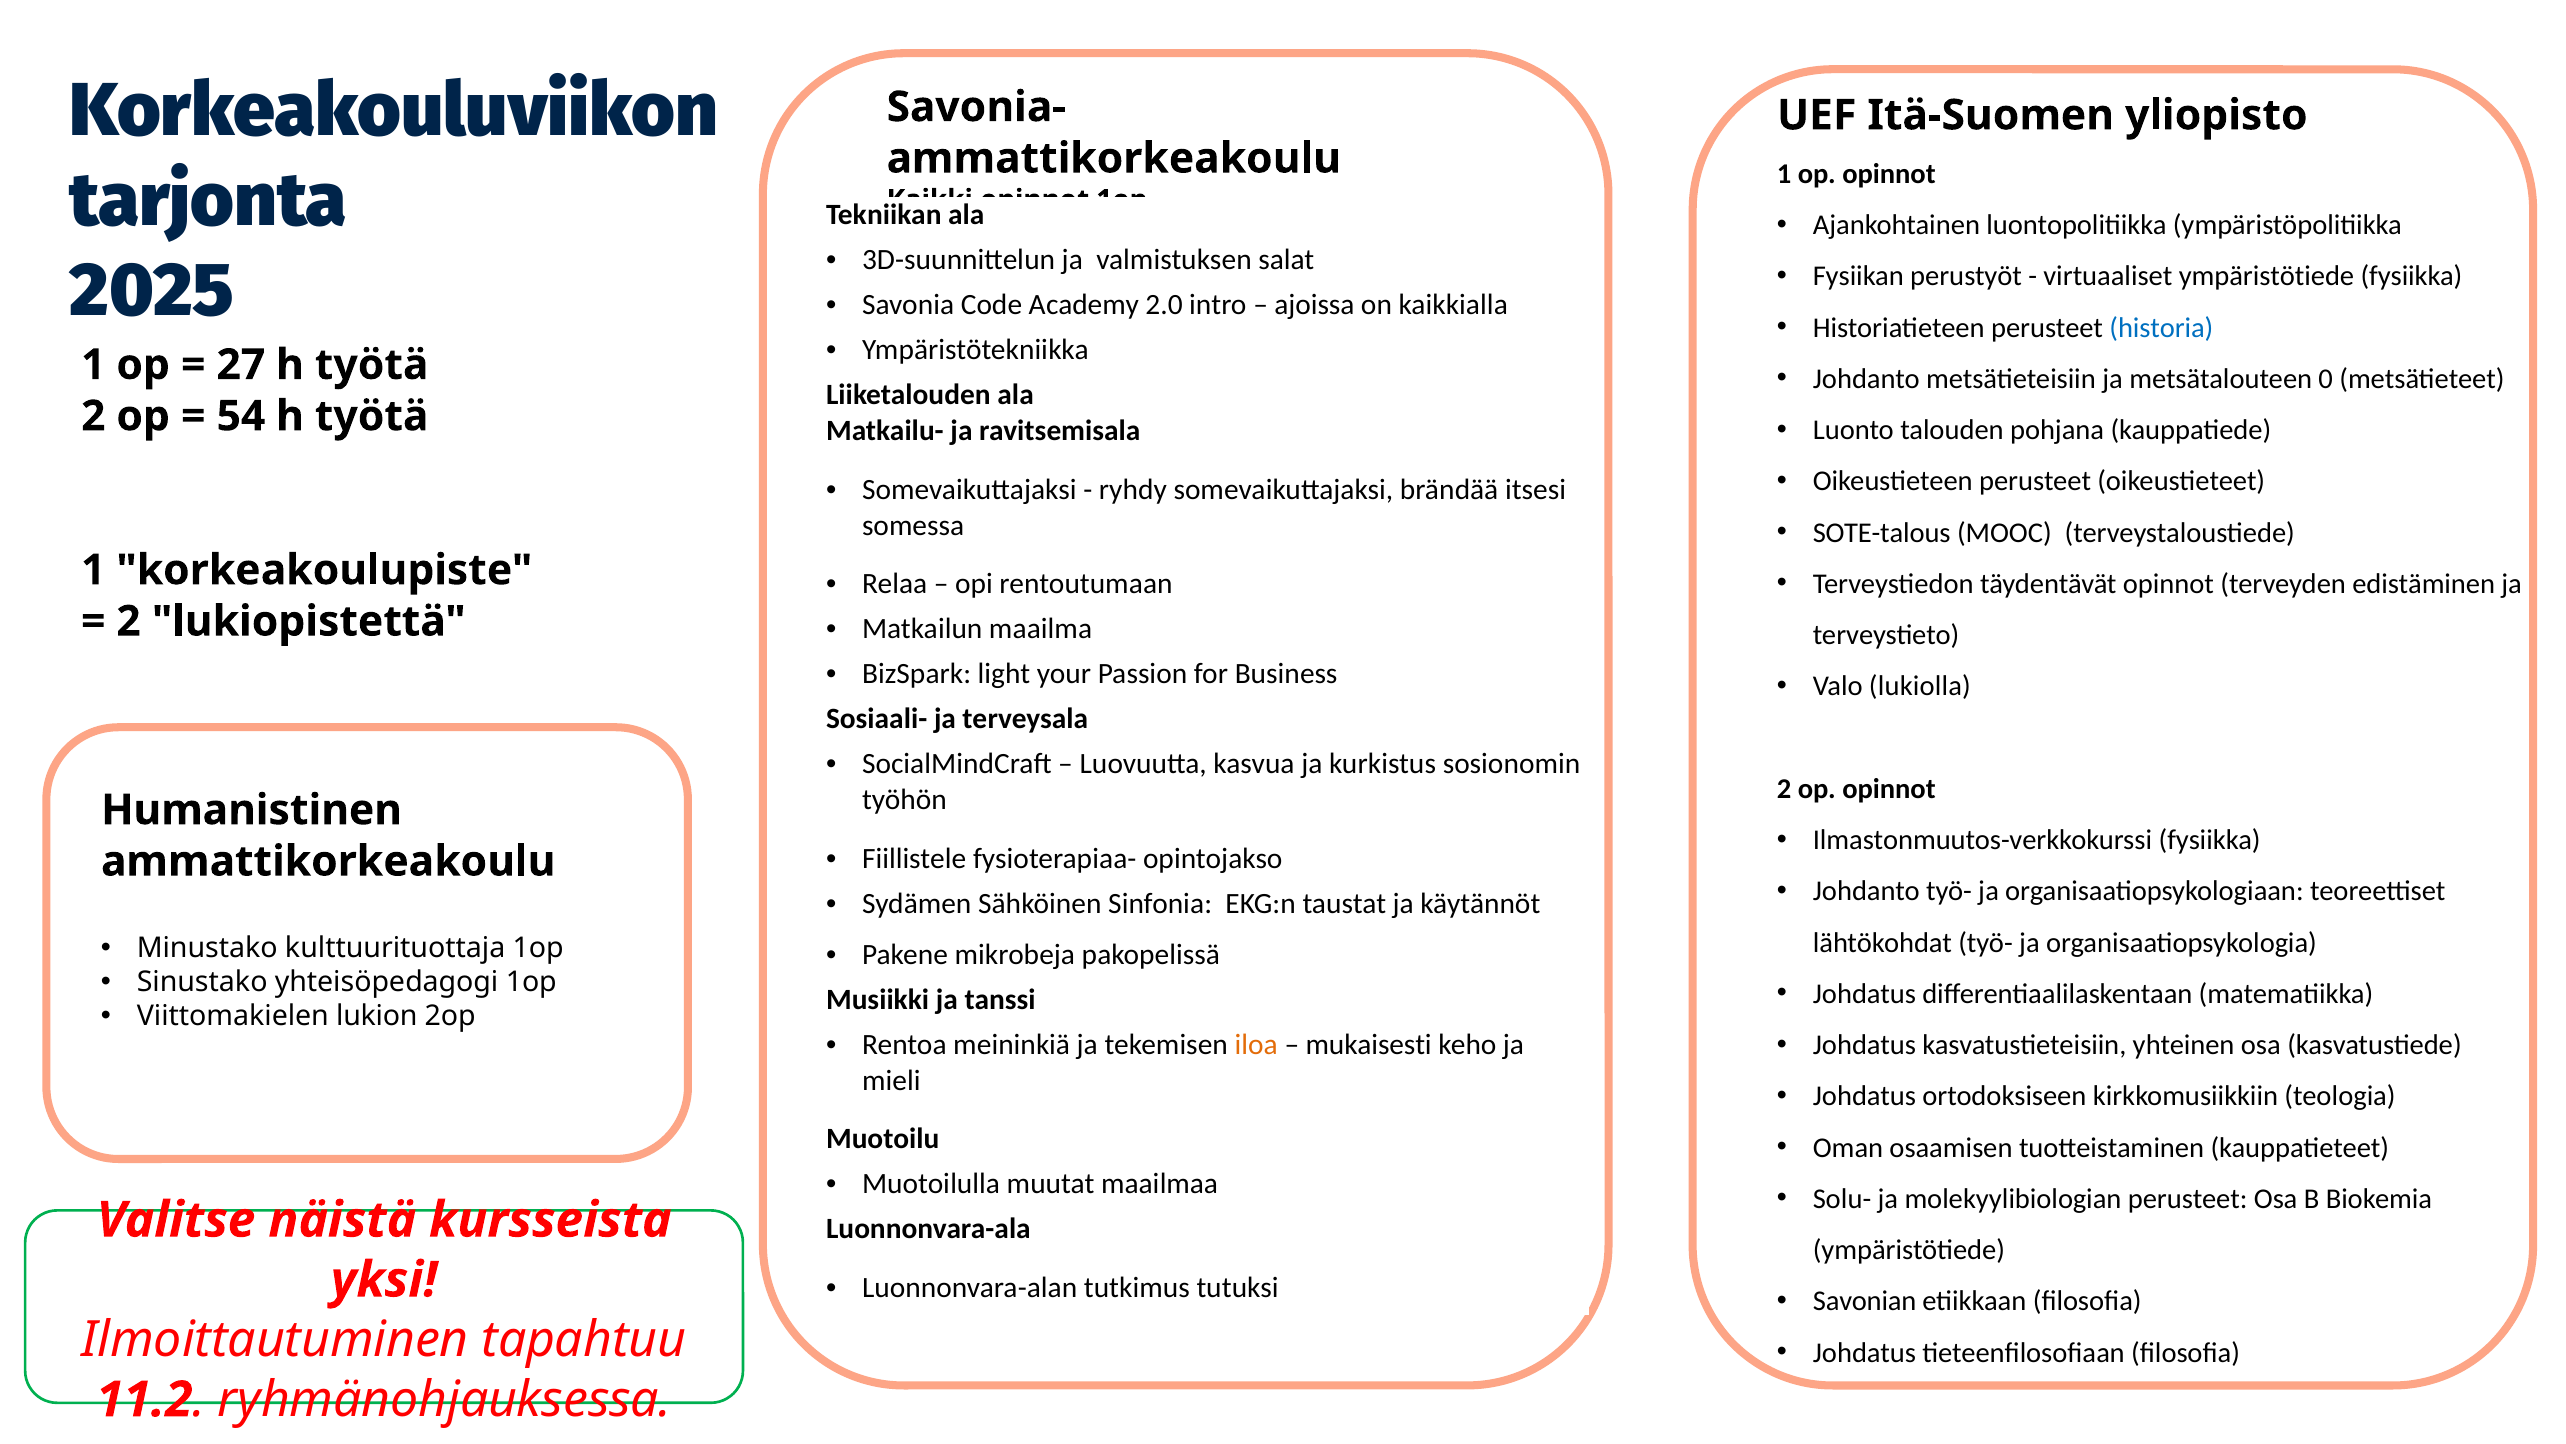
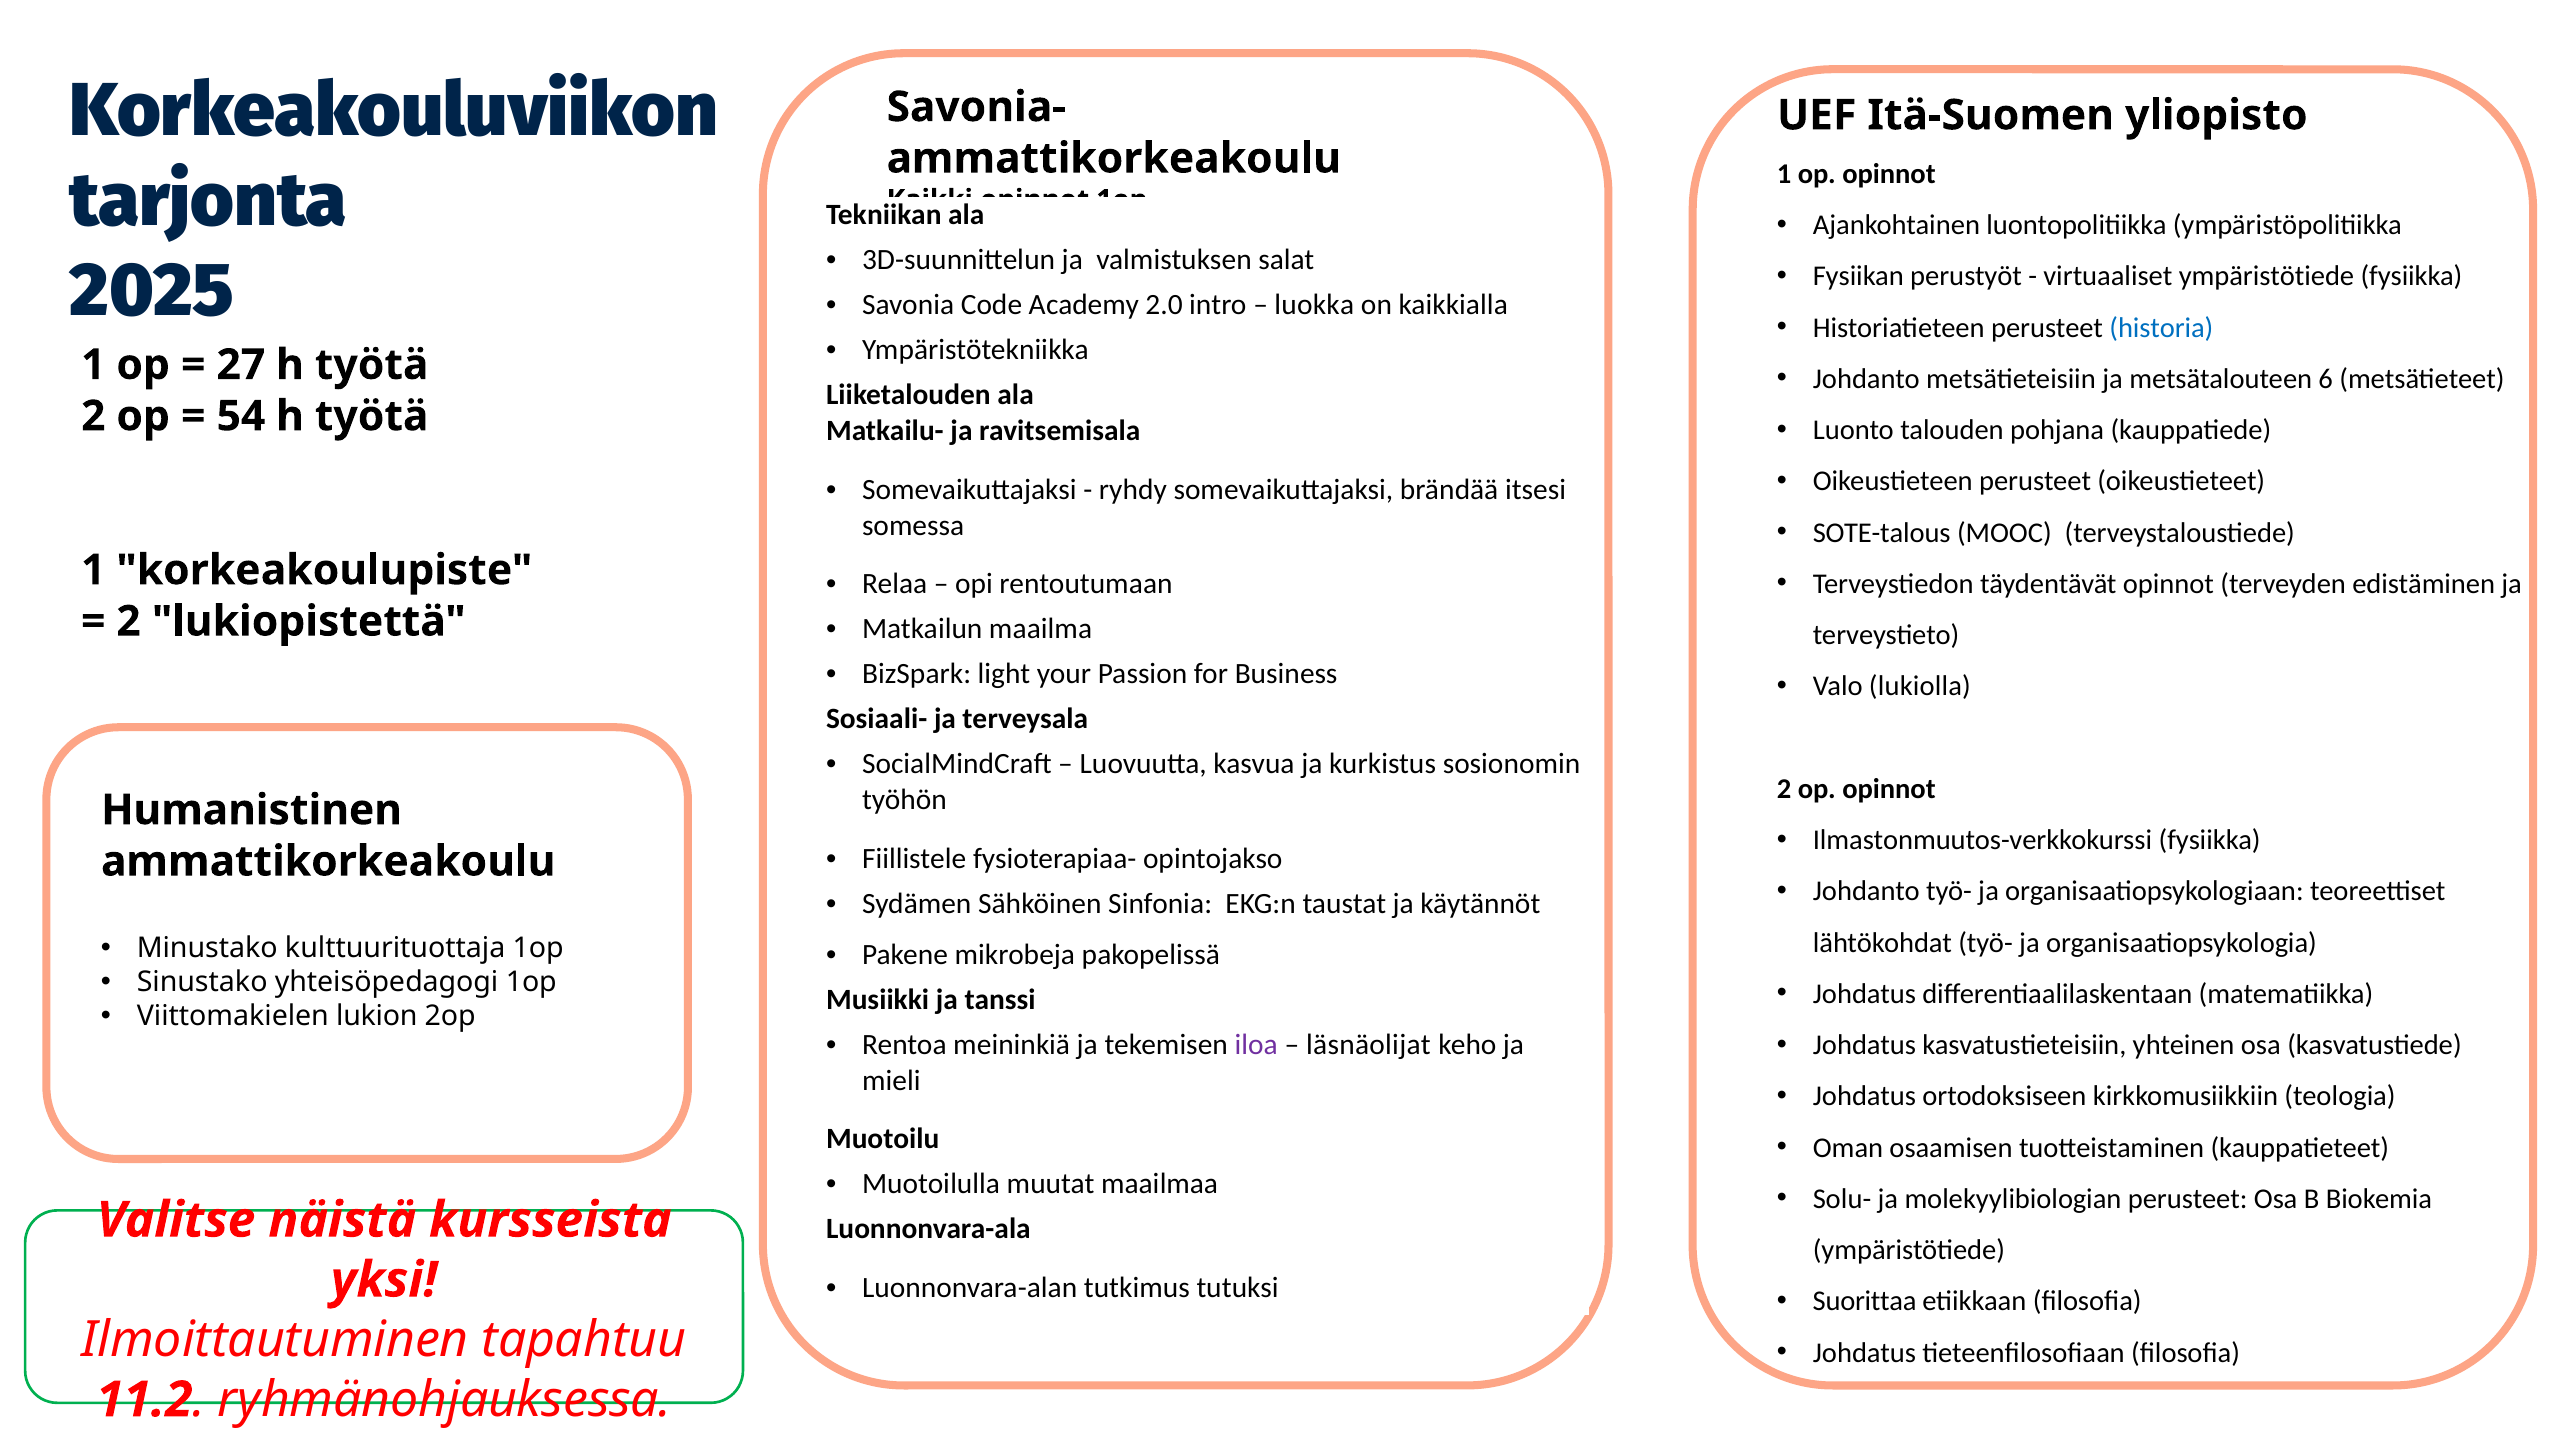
ajoissa: ajoissa -> luokka
0: 0 -> 6
iloa colour: orange -> purple
mukaisesti: mukaisesti -> läsnäolijat
Savonian: Savonian -> Suorittaa
